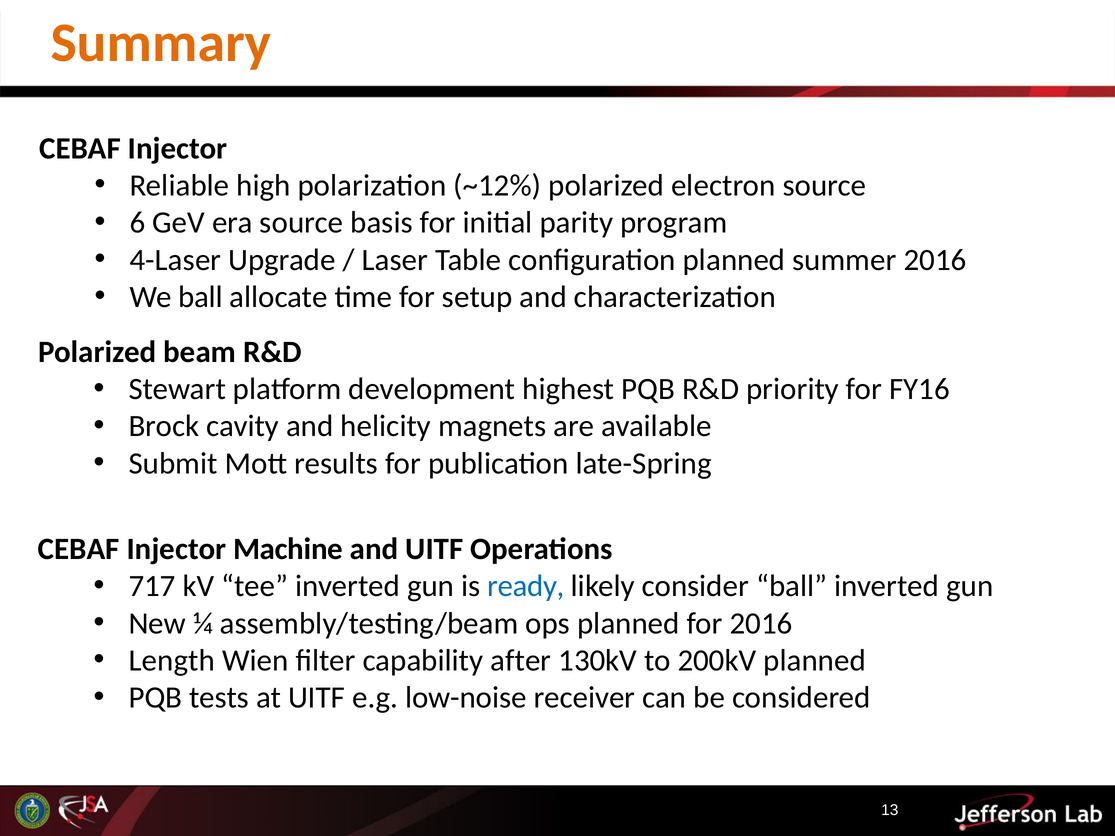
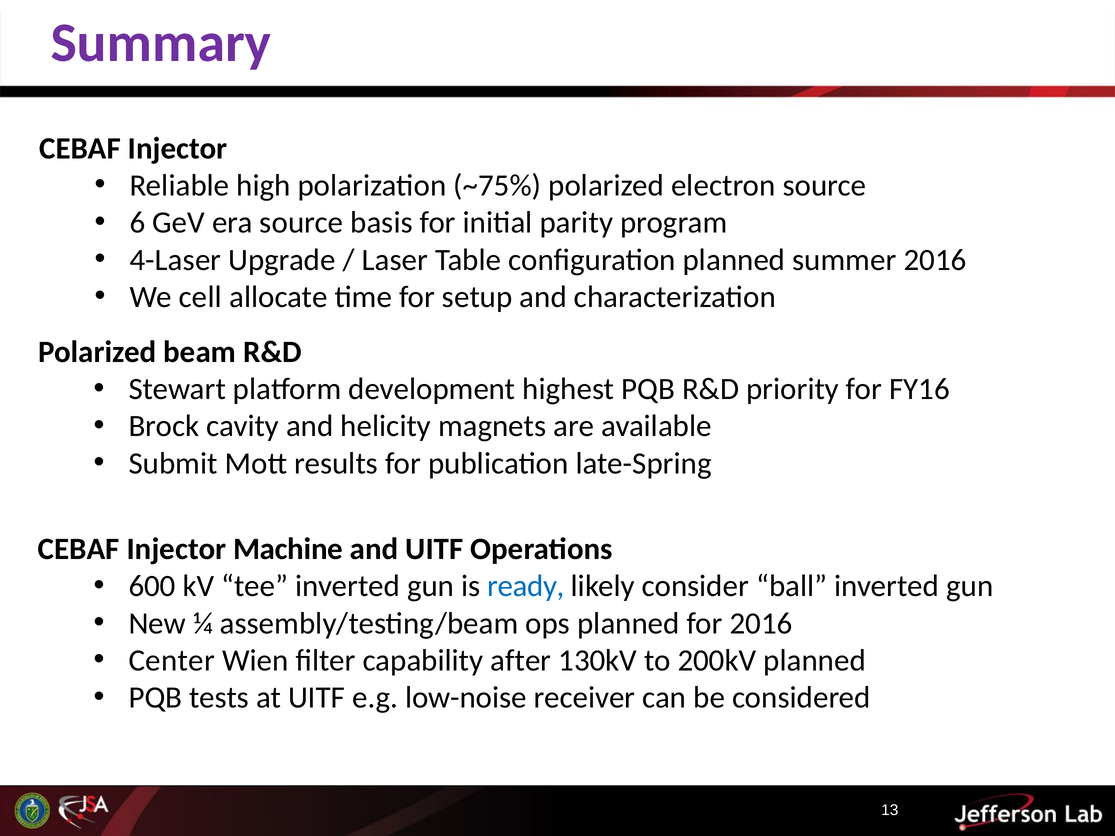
Summary colour: orange -> purple
~12%: ~12% -> ~75%
We ball: ball -> cell
717: 717 -> 600
Length: Length -> Center
